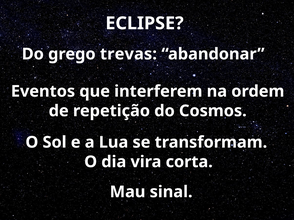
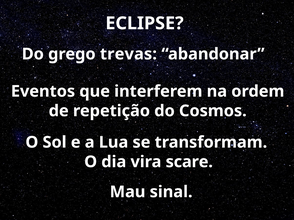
corta: corta -> scare
